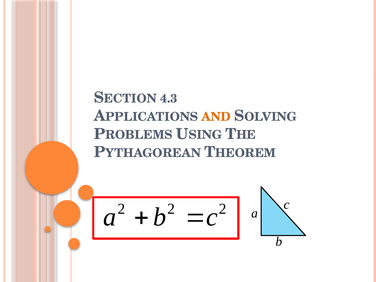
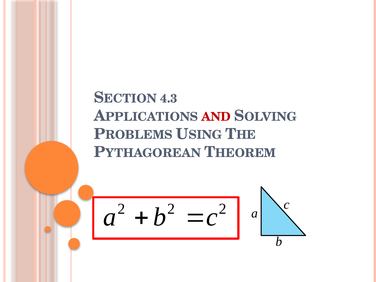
AND colour: orange -> red
